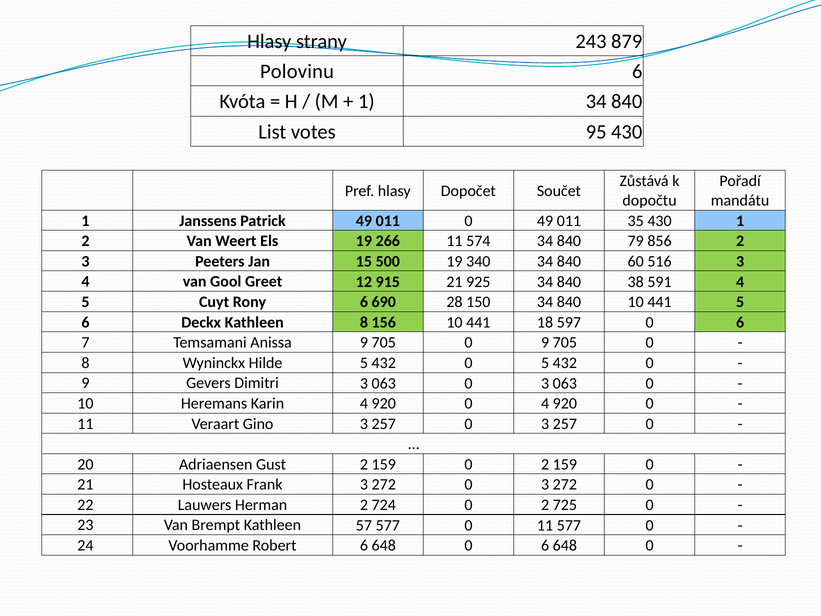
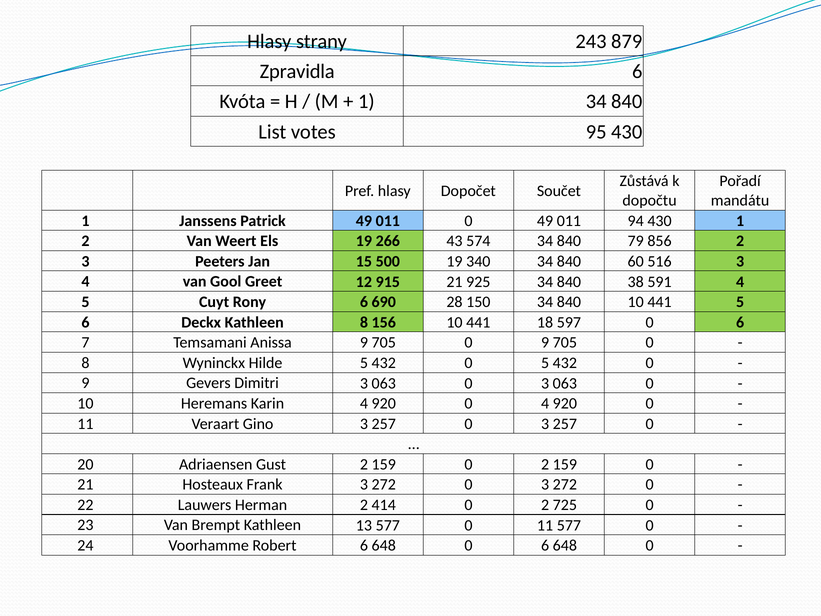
Polovinu: Polovinu -> Zpravidla
35: 35 -> 94
266 11: 11 -> 43
724: 724 -> 414
57: 57 -> 13
